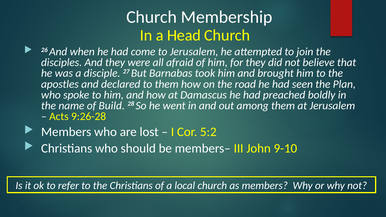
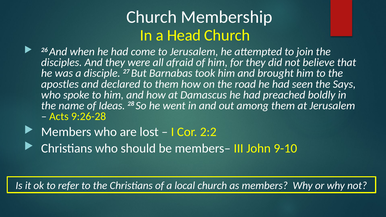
Plan: Plan -> Says
Build: Build -> Ideas
5:2: 5:2 -> 2:2
